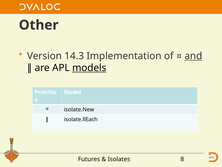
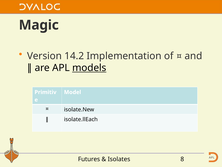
Other: Other -> Magic
14.3: 14.3 -> 14.2
and underline: present -> none
